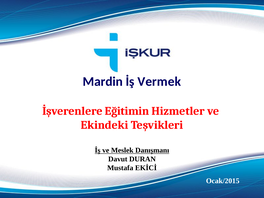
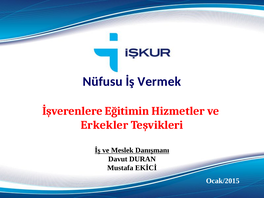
Mardin: Mardin -> Nüfusu
Ekindeki: Ekindeki -> Erkekler
